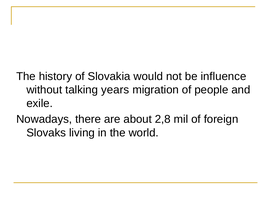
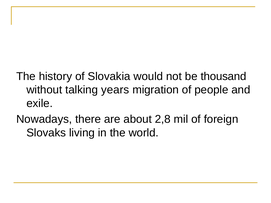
influence: influence -> thousand
